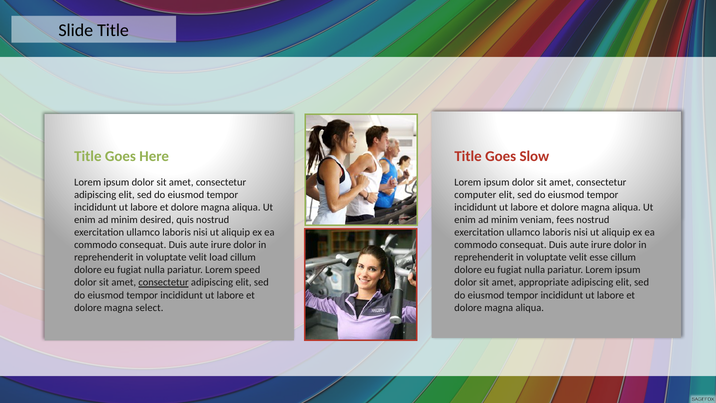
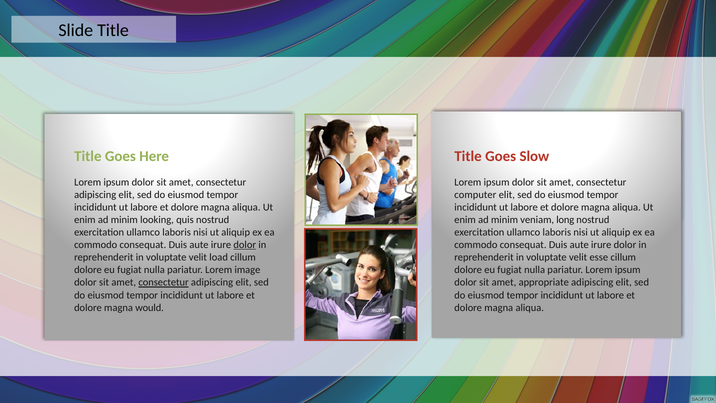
desired: desired -> looking
fees: fees -> long
dolor at (245, 245) underline: none -> present
speed: speed -> image
select: select -> would
